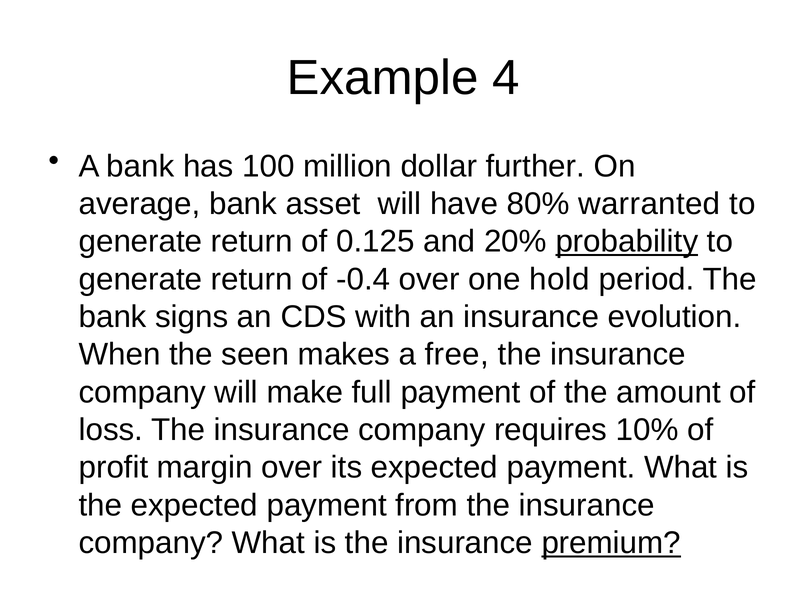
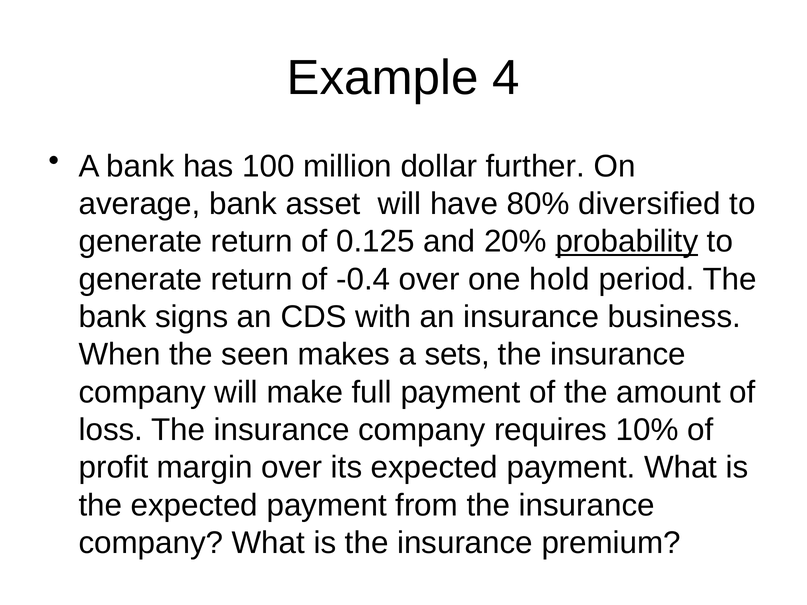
warranted: warranted -> diversified
evolution: evolution -> business
free: free -> sets
premium underline: present -> none
